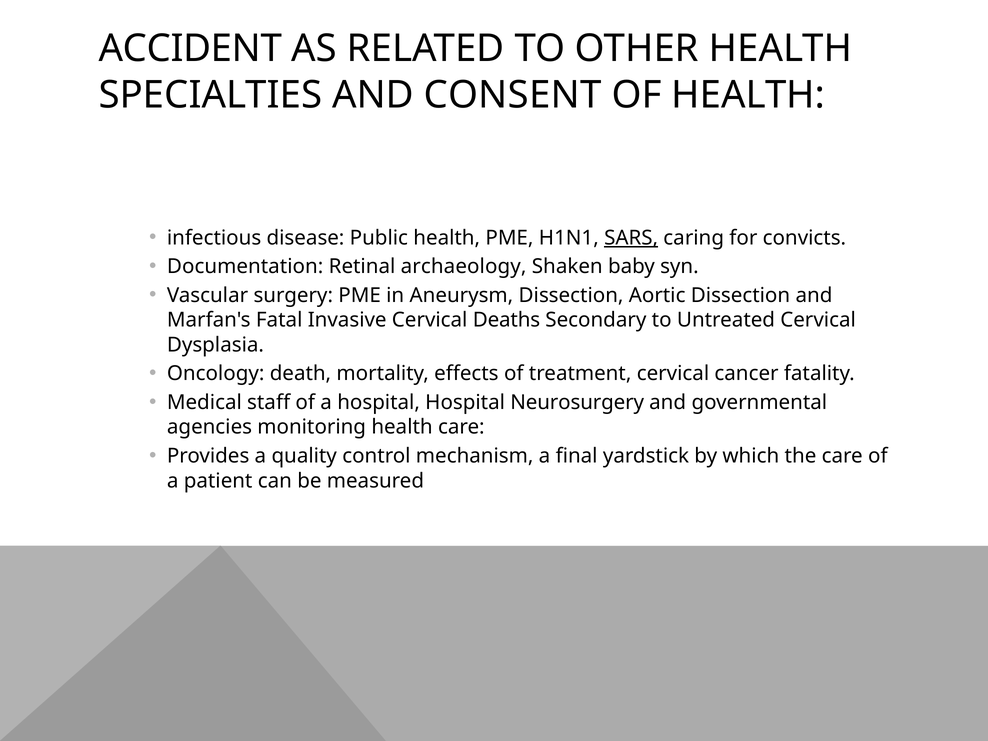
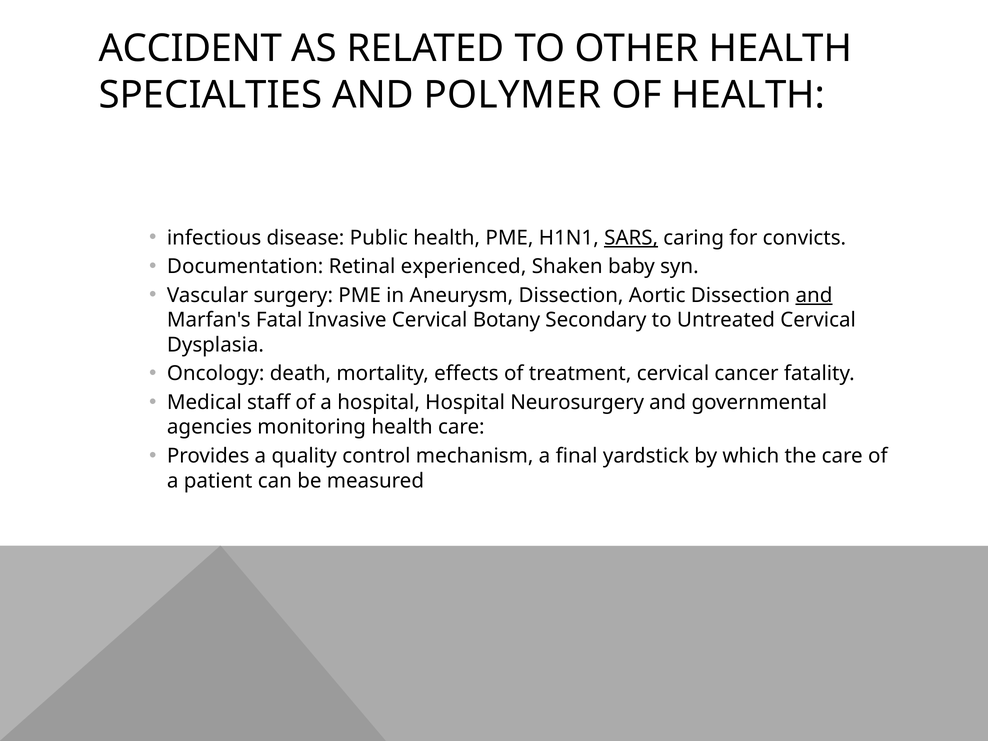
CONSENT: CONSENT -> POLYMER
archaeology: archaeology -> experienced
and at (814, 295) underline: none -> present
Deaths: Deaths -> Botany
